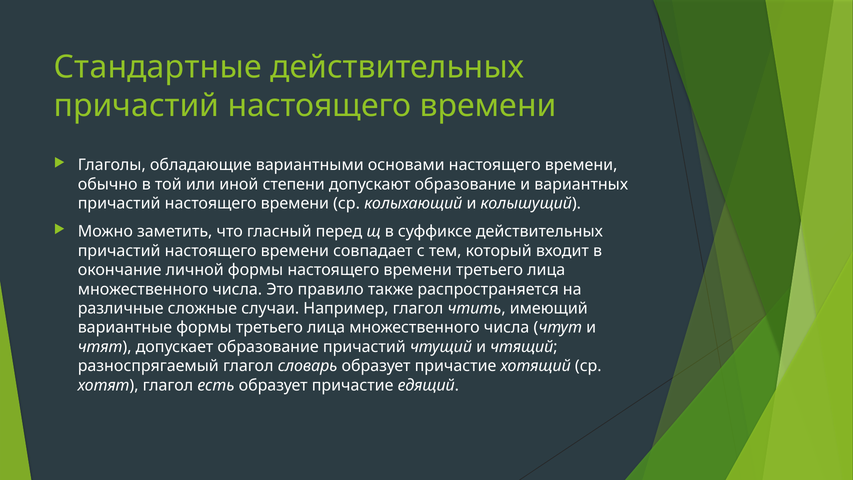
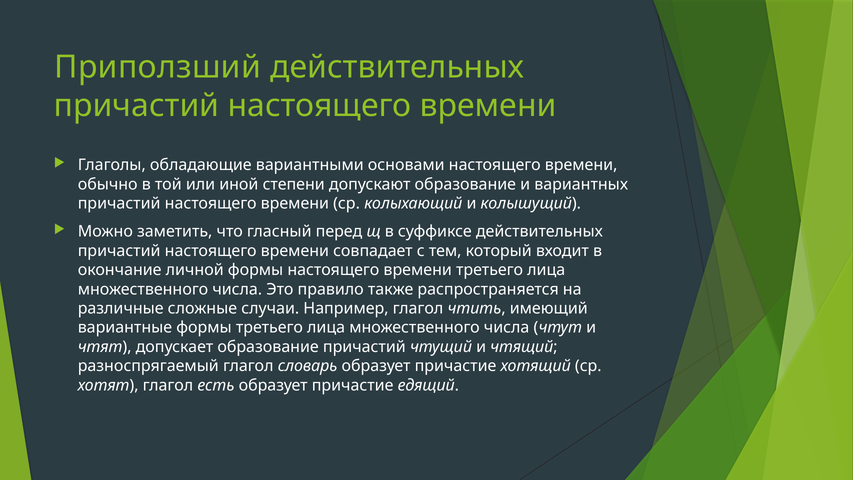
Стандартные: Стандартные -> Приползший
